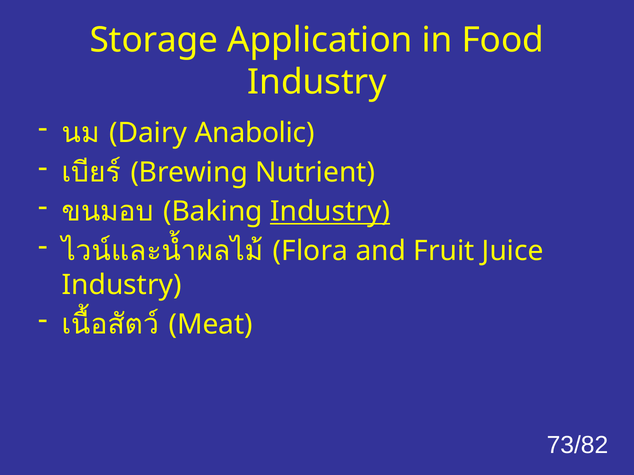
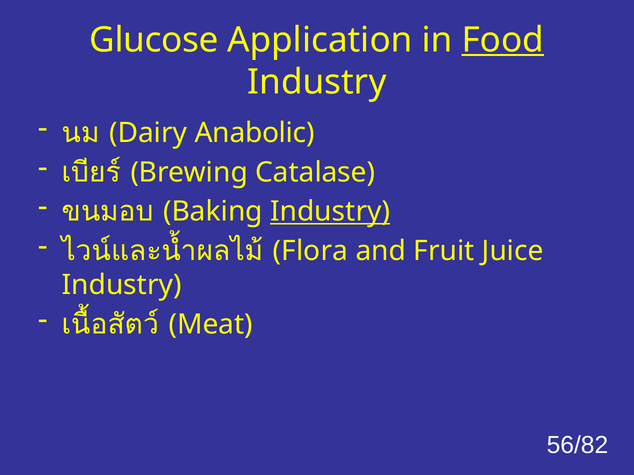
Storage: Storage -> Glucose
Food underline: none -> present
Nutrient: Nutrient -> Catalase
73/82: 73/82 -> 56/82
